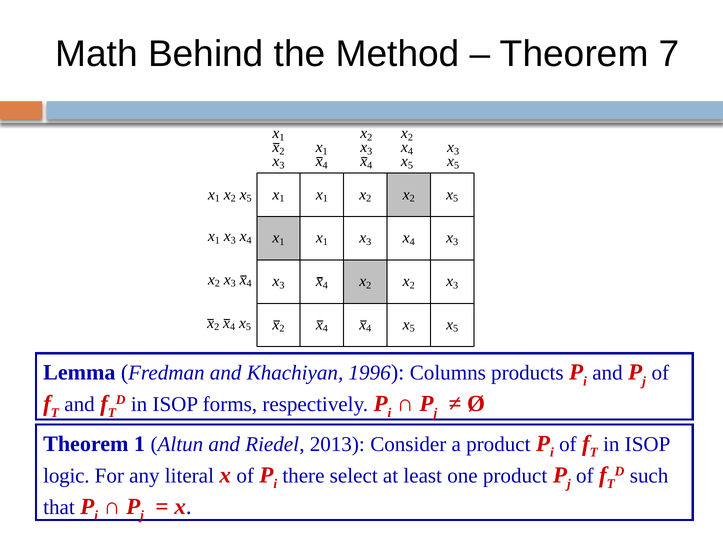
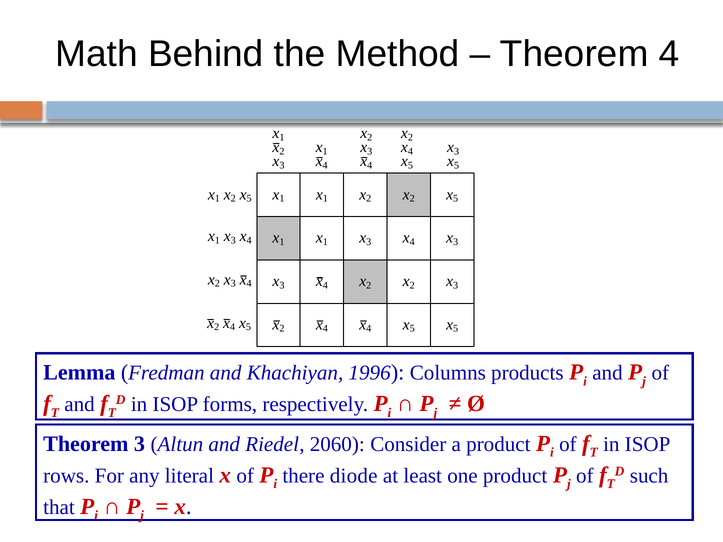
Theorem 7: 7 -> 4
Theorem 1: 1 -> 3
2013: 2013 -> 2060
logic: logic -> rows
select: select -> diode
